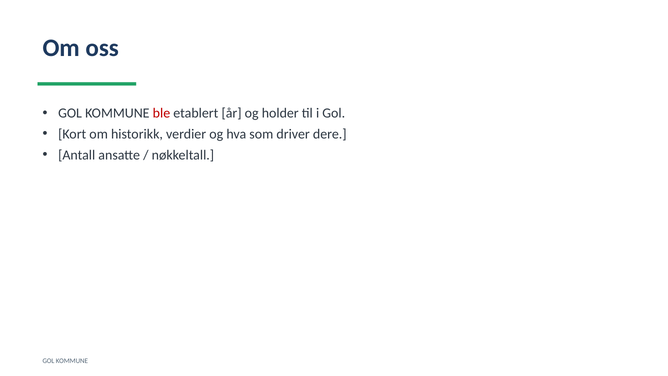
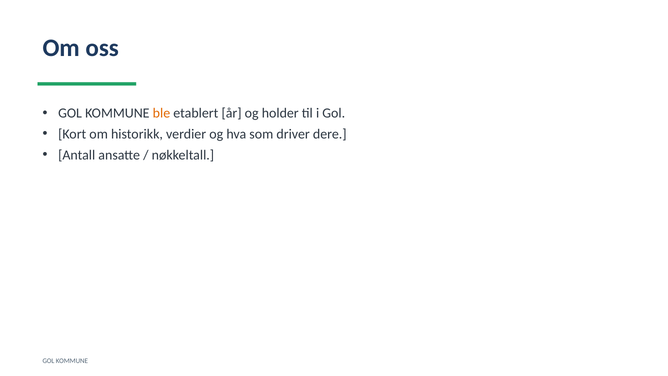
ble colour: red -> orange
